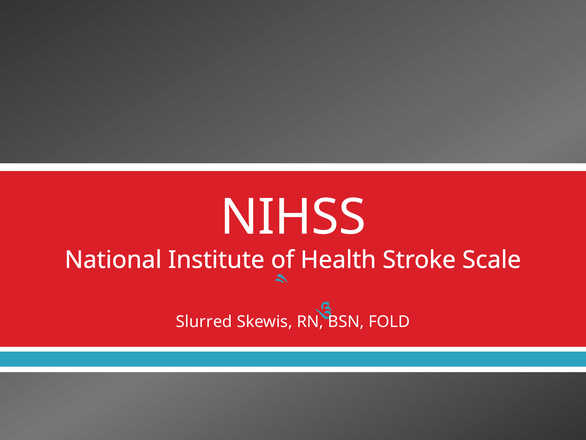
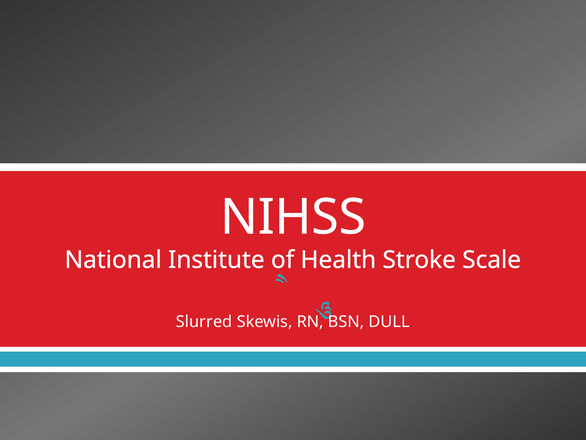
FOLD: FOLD -> DULL
